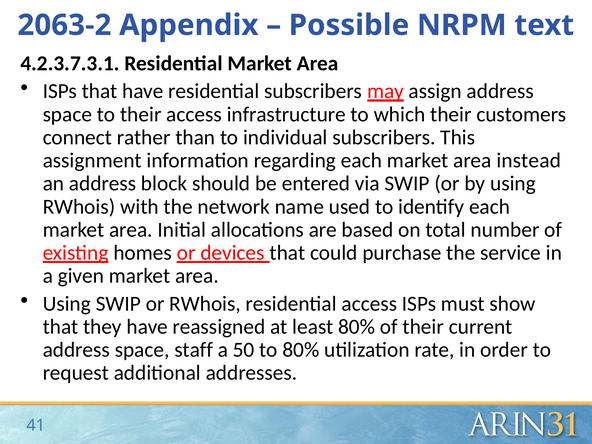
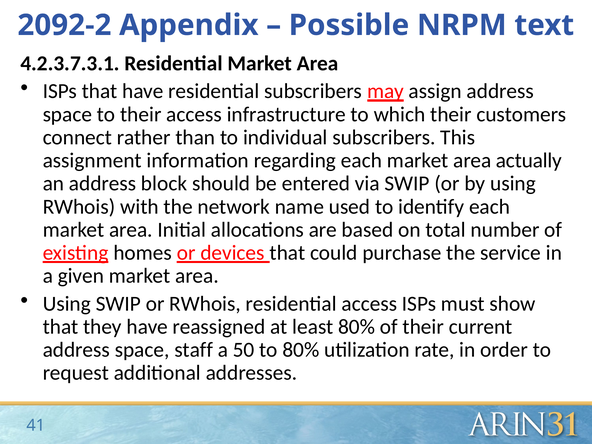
2063-2: 2063-2 -> 2092-2
instead: instead -> actually
